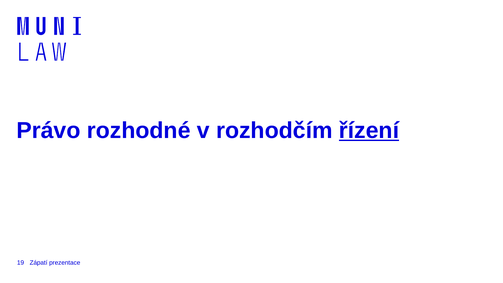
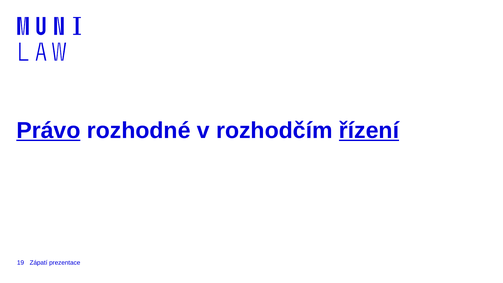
Právo underline: none -> present
